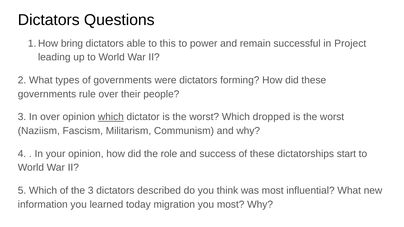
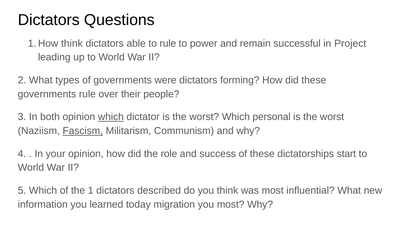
bring at (72, 43): bring -> think
to this: this -> rule
In over: over -> both
dropped: dropped -> personal
Fascism underline: none -> present
the 3: 3 -> 1
